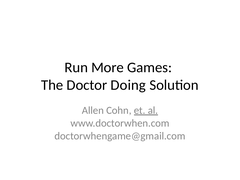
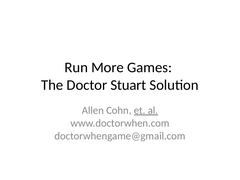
Doing: Doing -> Stuart
